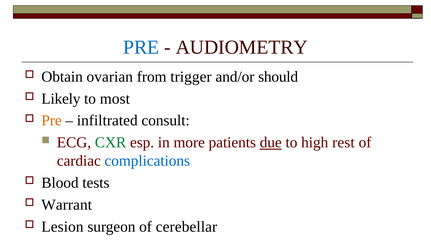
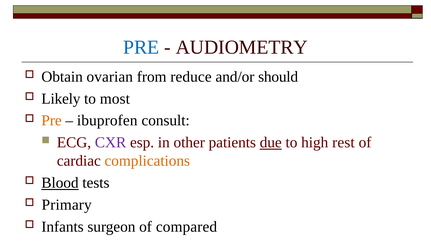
trigger: trigger -> reduce
infiltrated: infiltrated -> ibuprofen
CXR colour: green -> purple
more: more -> other
complications colour: blue -> orange
Blood underline: none -> present
Warrant: Warrant -> Primary
Lesion: Lesion -> Infants
cerebellar: cerebellar -> compared
